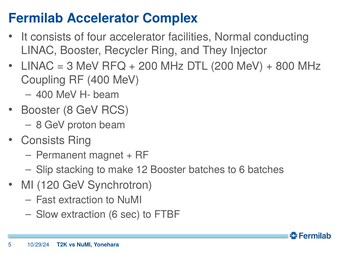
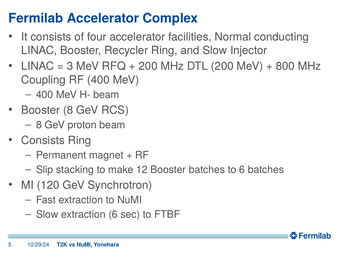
and They: They -> Slow
